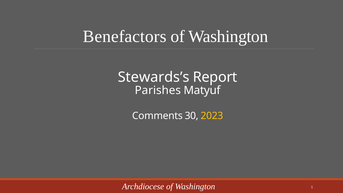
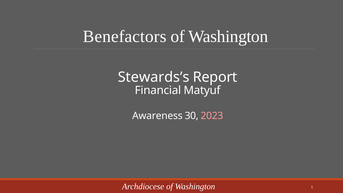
Parishes: Parishes -> Financial
Comments: Comments -> Awareness
2023 colour: yellow -> pink
